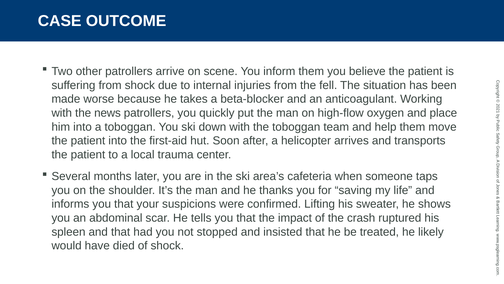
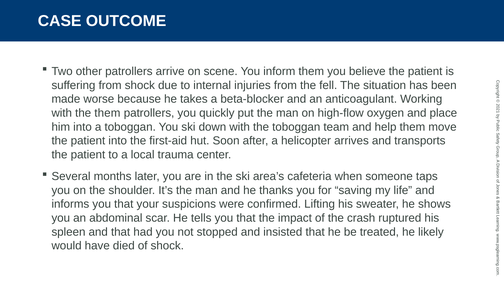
the news: news -> them
